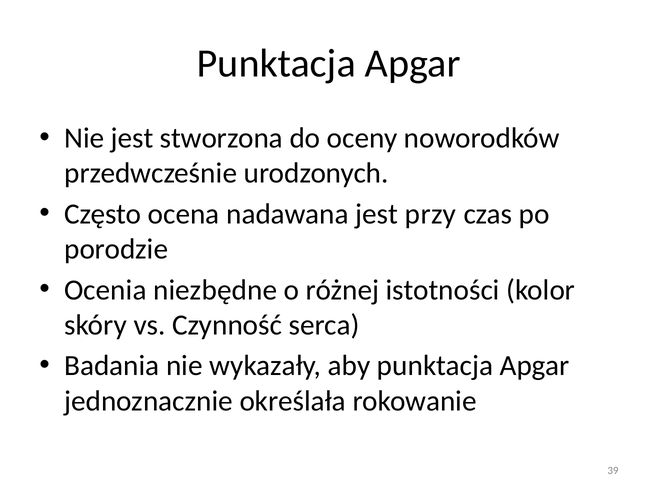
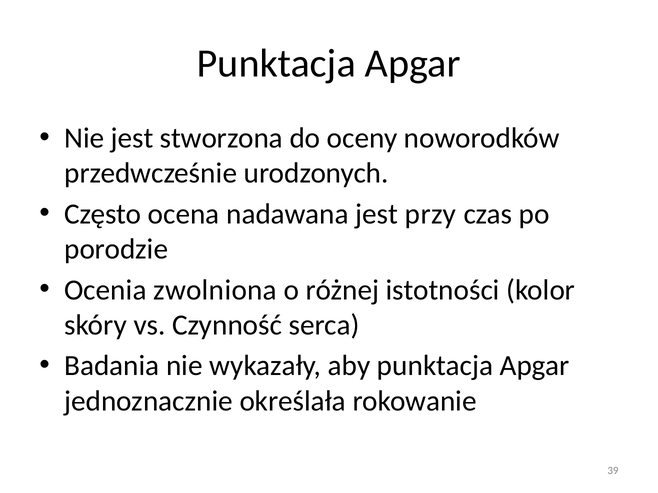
niezbędne: niezbędne -> zwolniona
